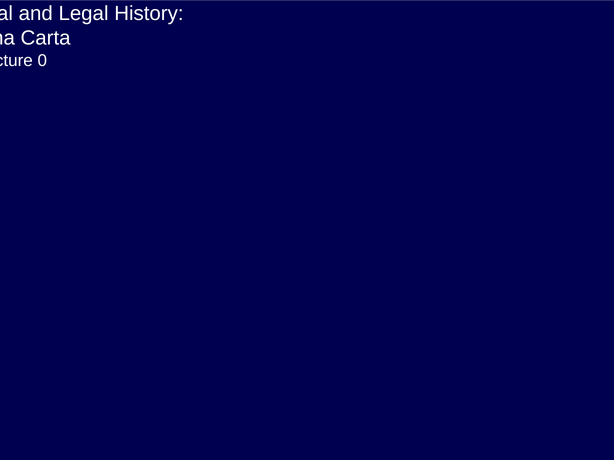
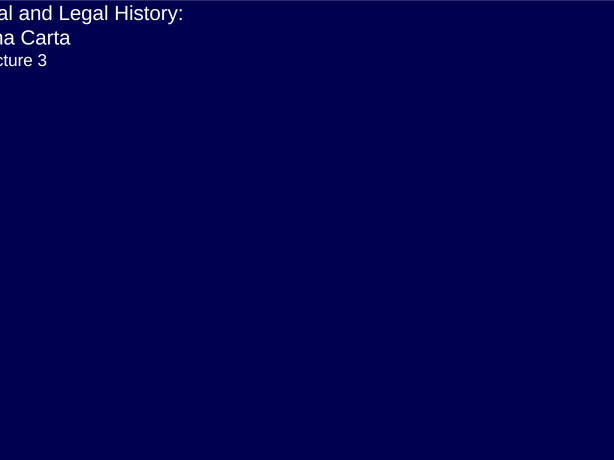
0: 0 -> 3
